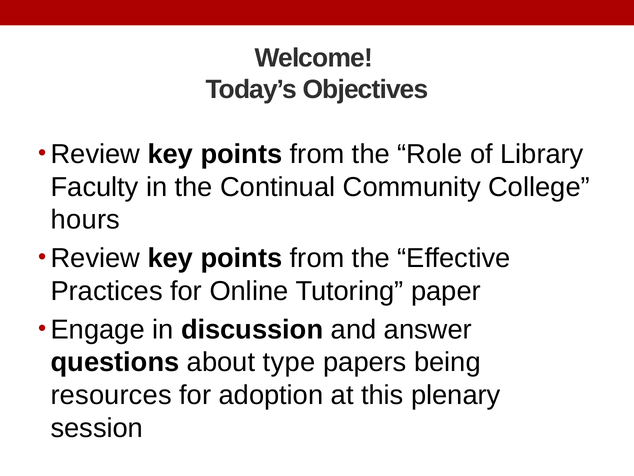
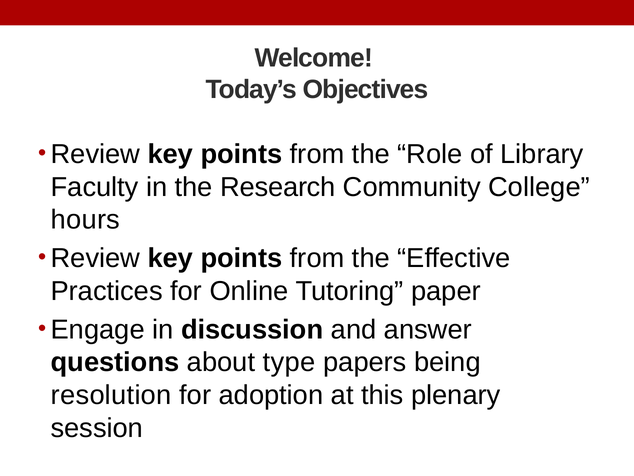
Continual: Continual -> Research
resources: resources -> resolution
